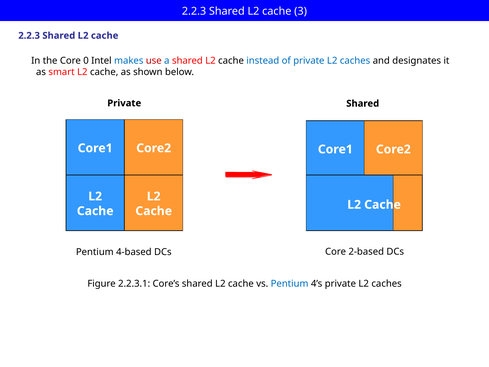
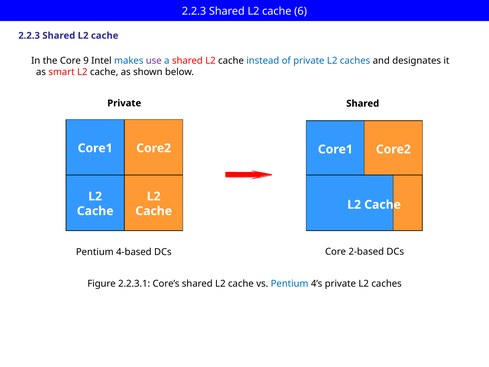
3: 3 -> 6
0: 0 -> 9
use colour: red -> purple
